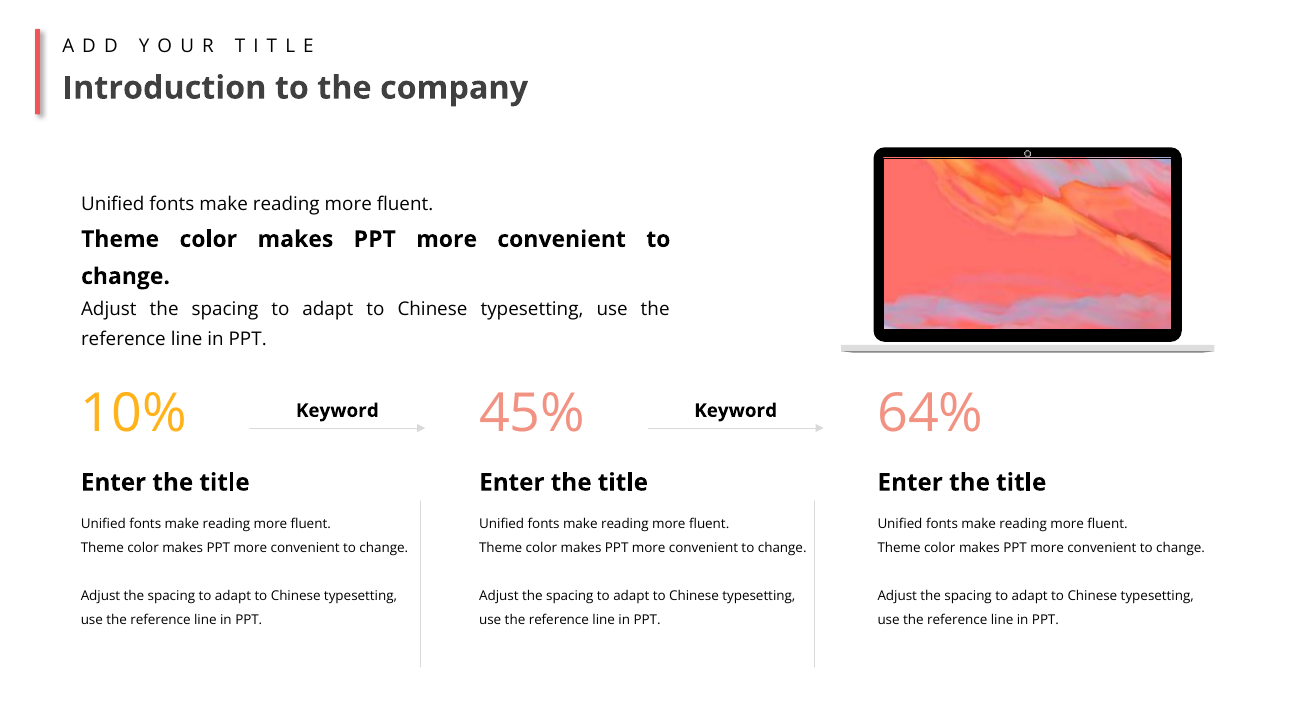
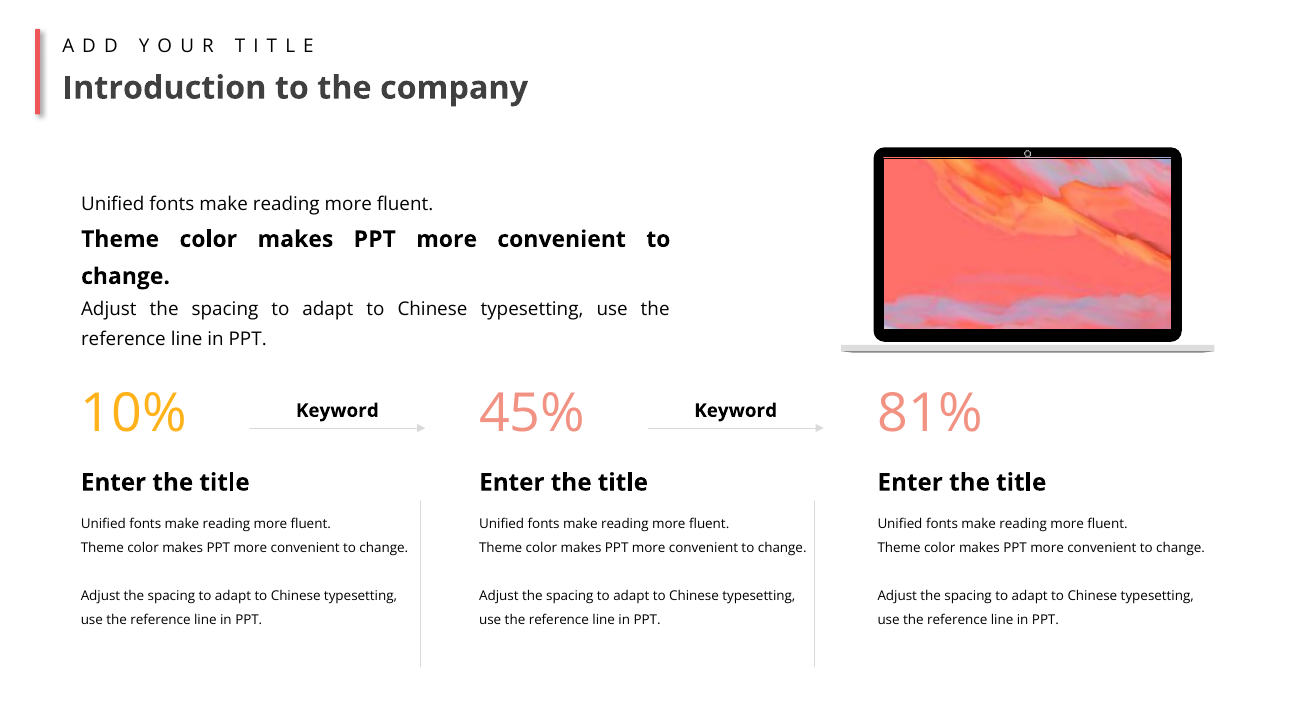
64%: 64% -> 81%
